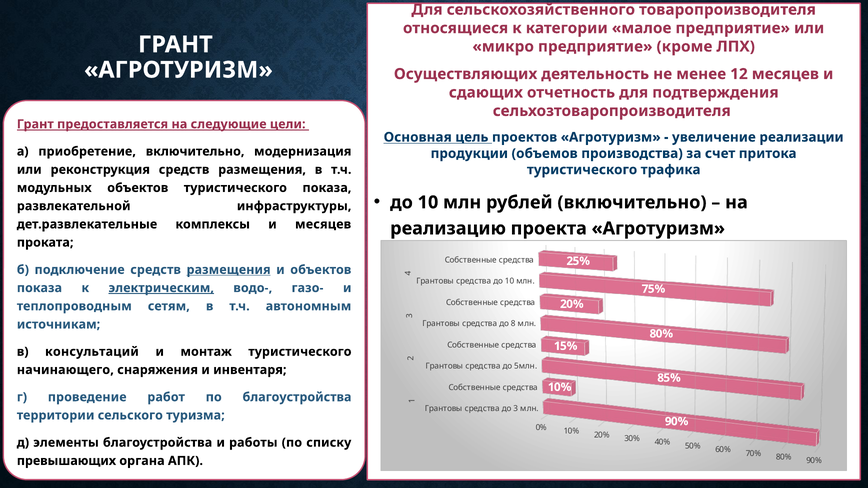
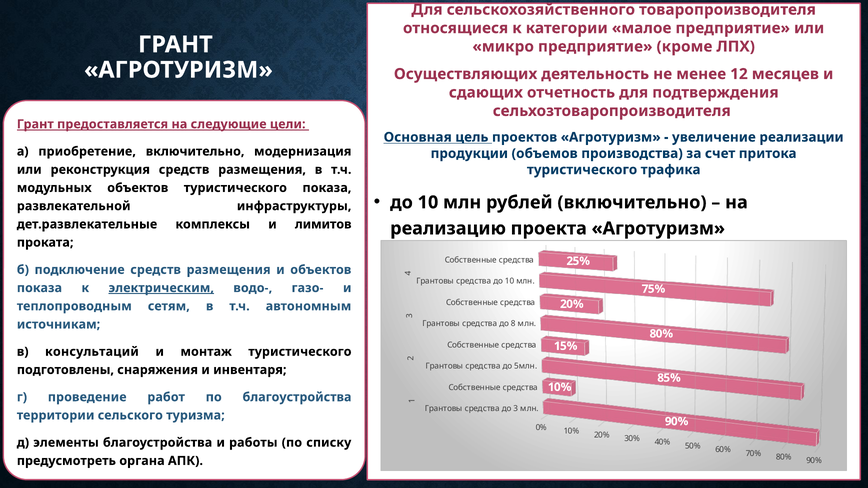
и месяцев: месяцев -> лимитов
размещения at (229, 270) underline: present -> none
начинающего: начинающего -> подготовлены
превышающих: превышающих -> предусмотреть
